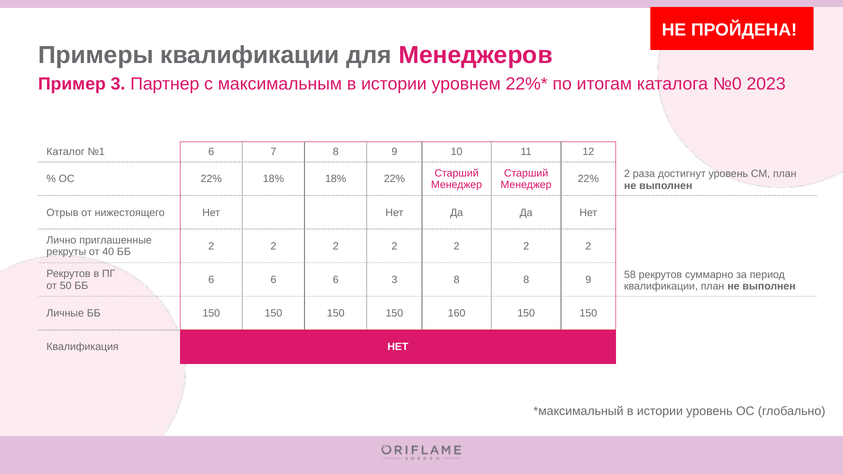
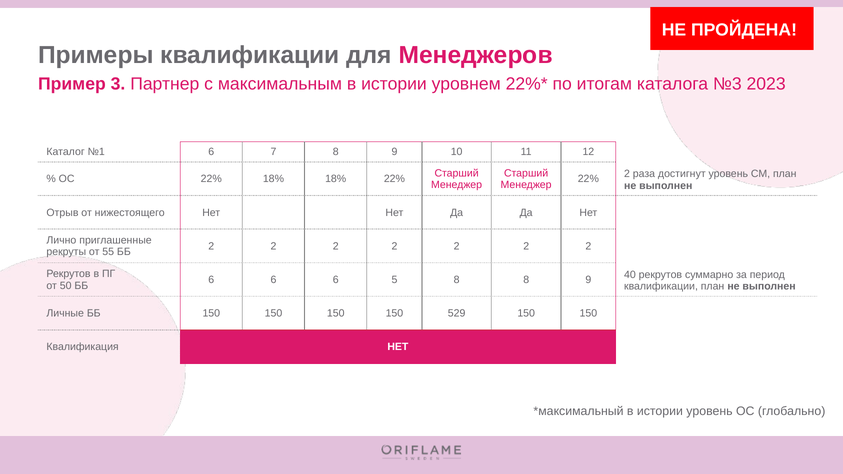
№0: №0 -> №3
40: 40 -> 55
6 3: 3 -> 5
58: 58 -> 40
160: 160 -> 529
